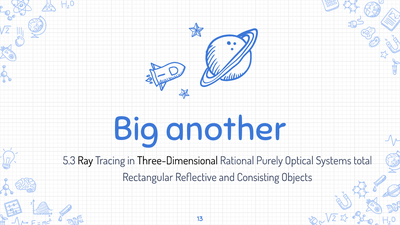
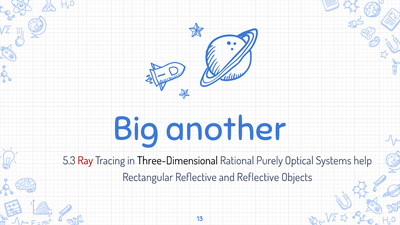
Ray colour: black -> red
total: total -> help
and Consisting: Consisting -> Reflective
